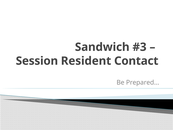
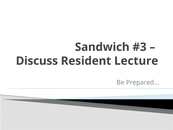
Session: Session -> Discuss
Contact: Contact -> Lecture
